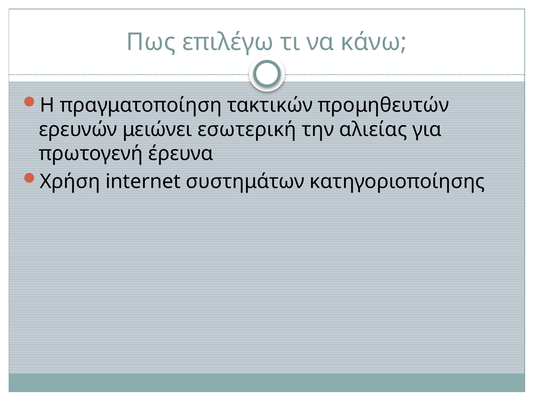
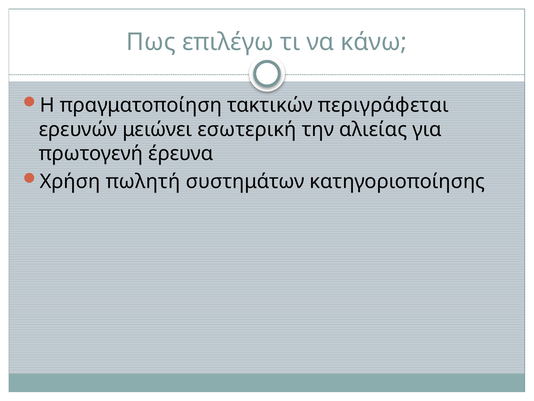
προμηθευτών: προμηθευτών -> περιγράφεται
internet: internet -> πωλητή
